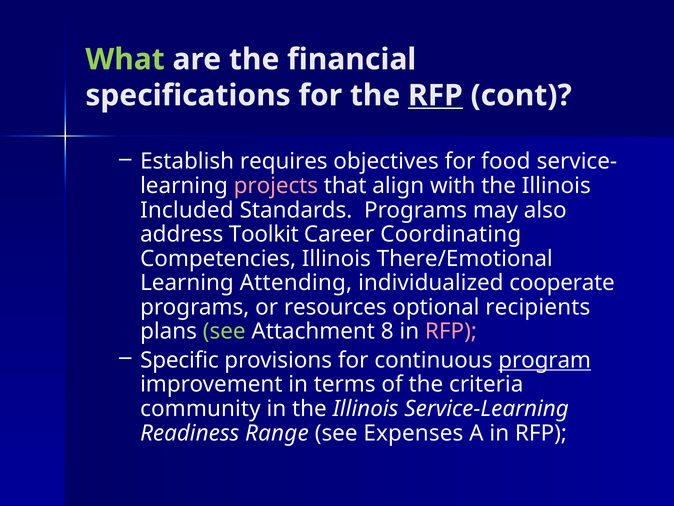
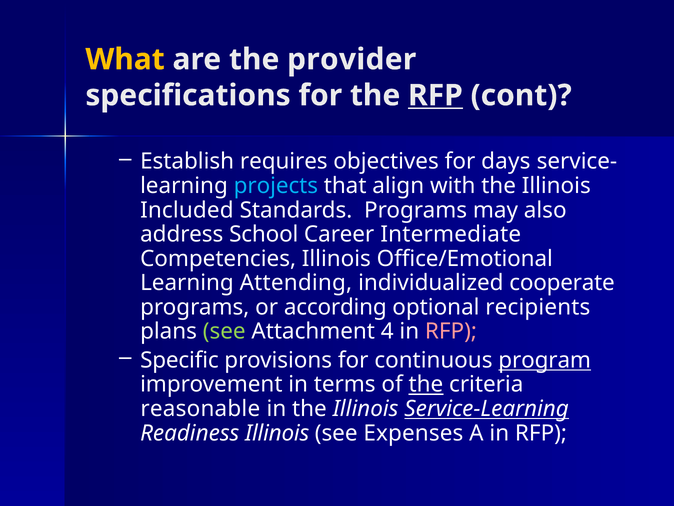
What colour: light green -> yellow
financial: financial -> provider
food: food -> days
projects colour: pink -> light blue
Toolkit: Toolkit -> School
Coordinating: Coordinating -> Intermediate
There/Emotional: There/Emotional -> Office/Emotional
resources: resources -> according
8: 8 -> 4
the at (426, 384) underline: none -> present
community: community -> reasonable
Service-Learning underline: none -> present
Readiness Range: Range -> Illinois
